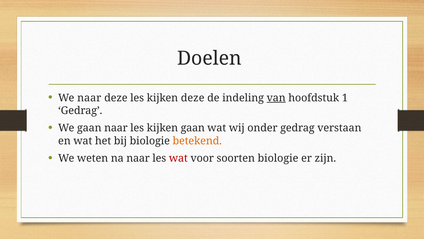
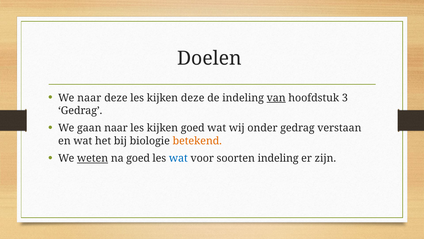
1: 1 -> 3
kijken gaan: gaan -> goed
weten underline: none -> present
na naar: naar -> goed
wat at (178, 158) colour: red -> blue
soorten biologie: biologie -> indeling
